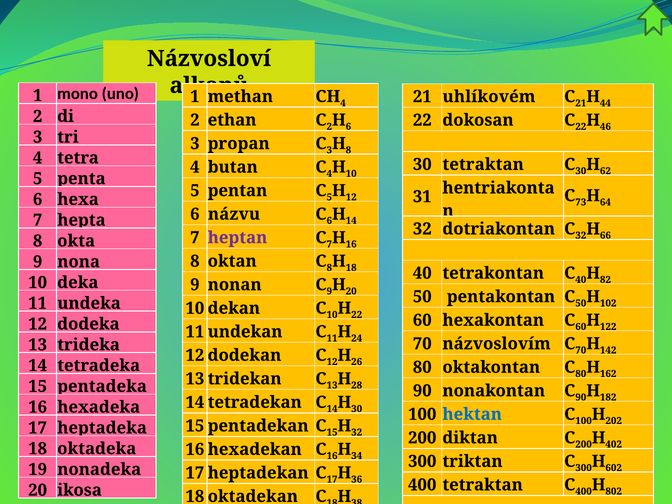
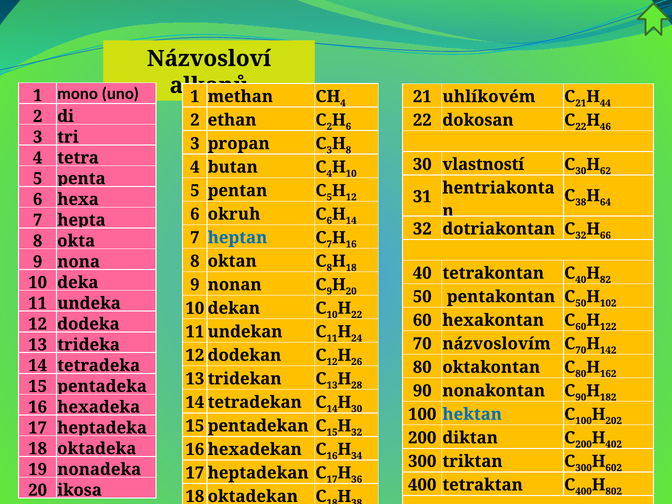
30 tetraktan: tetraktan -> vlastností
73 at (581, 202): 73 -> 38
názvu: názvu -> okruh
heptan colour: purple -> blue
